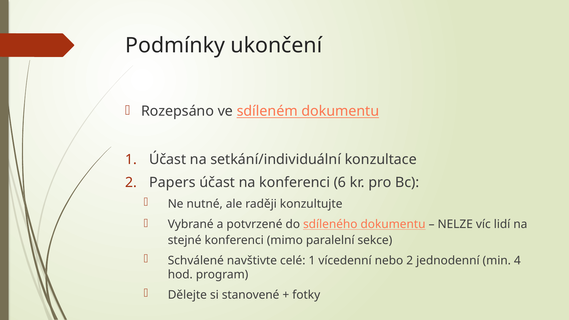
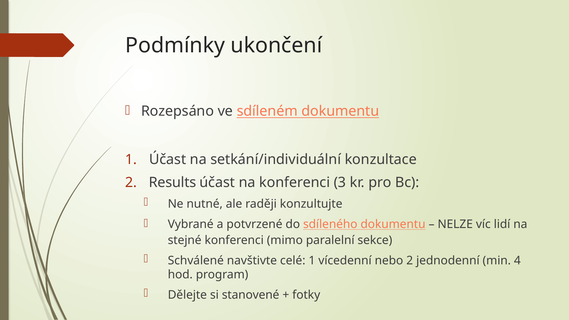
Papers: Papers -> Results
6: 6 -> 3
